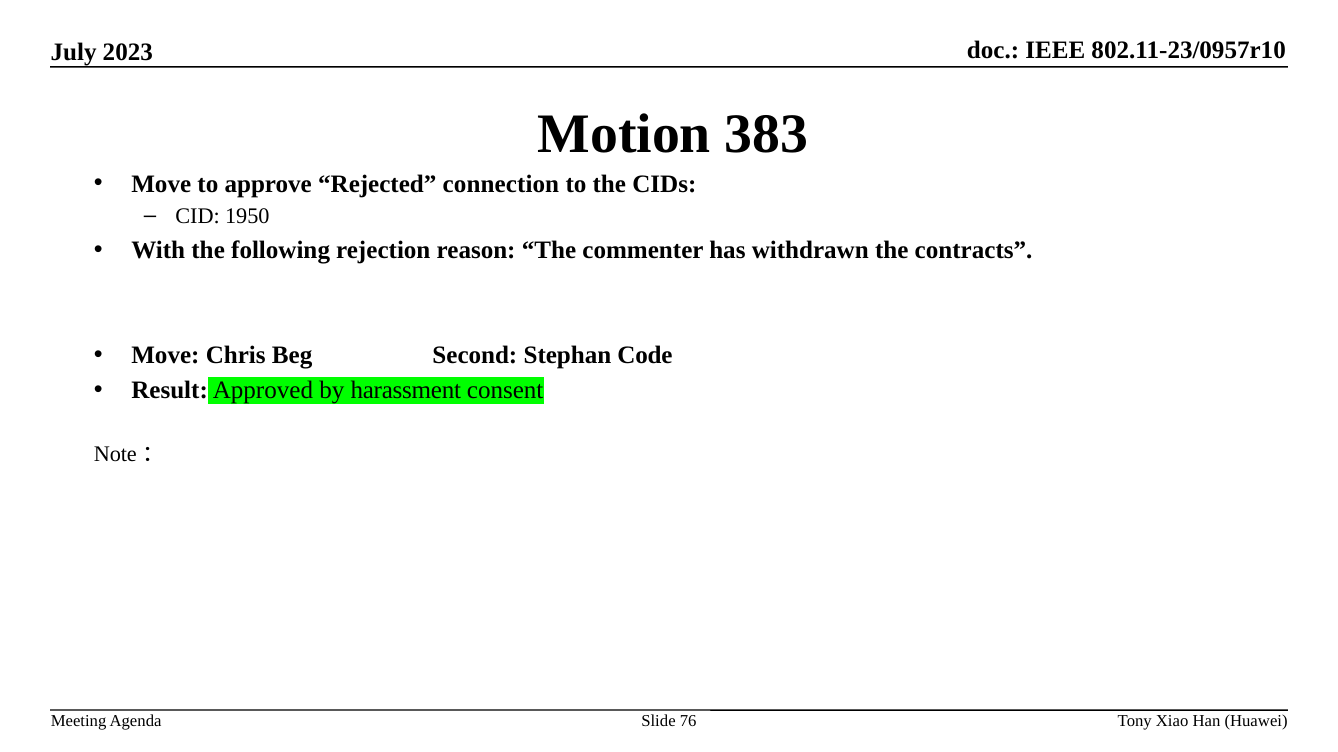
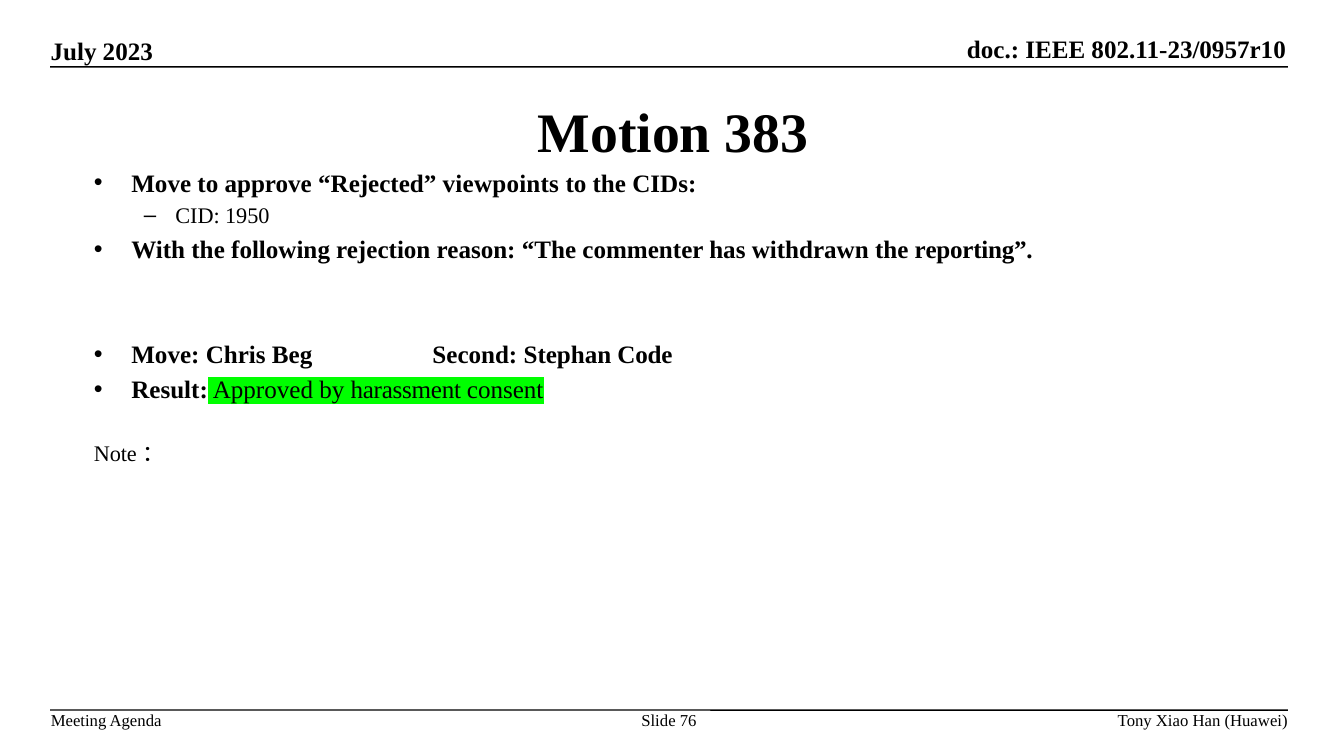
connection: connection -> viewpoints
contracts: contracts -> reporting
